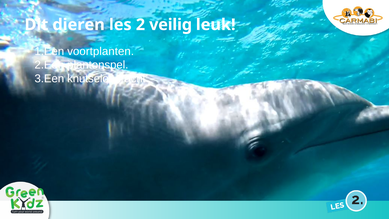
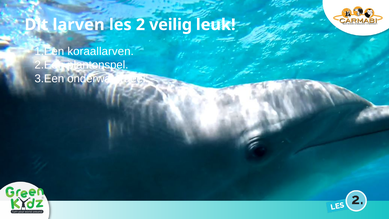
dieren: dieren -> larven
voortplanten: voortplanten -> koraallarven
knutselopdracht: knutselopdracht -> onderwaterdeel
